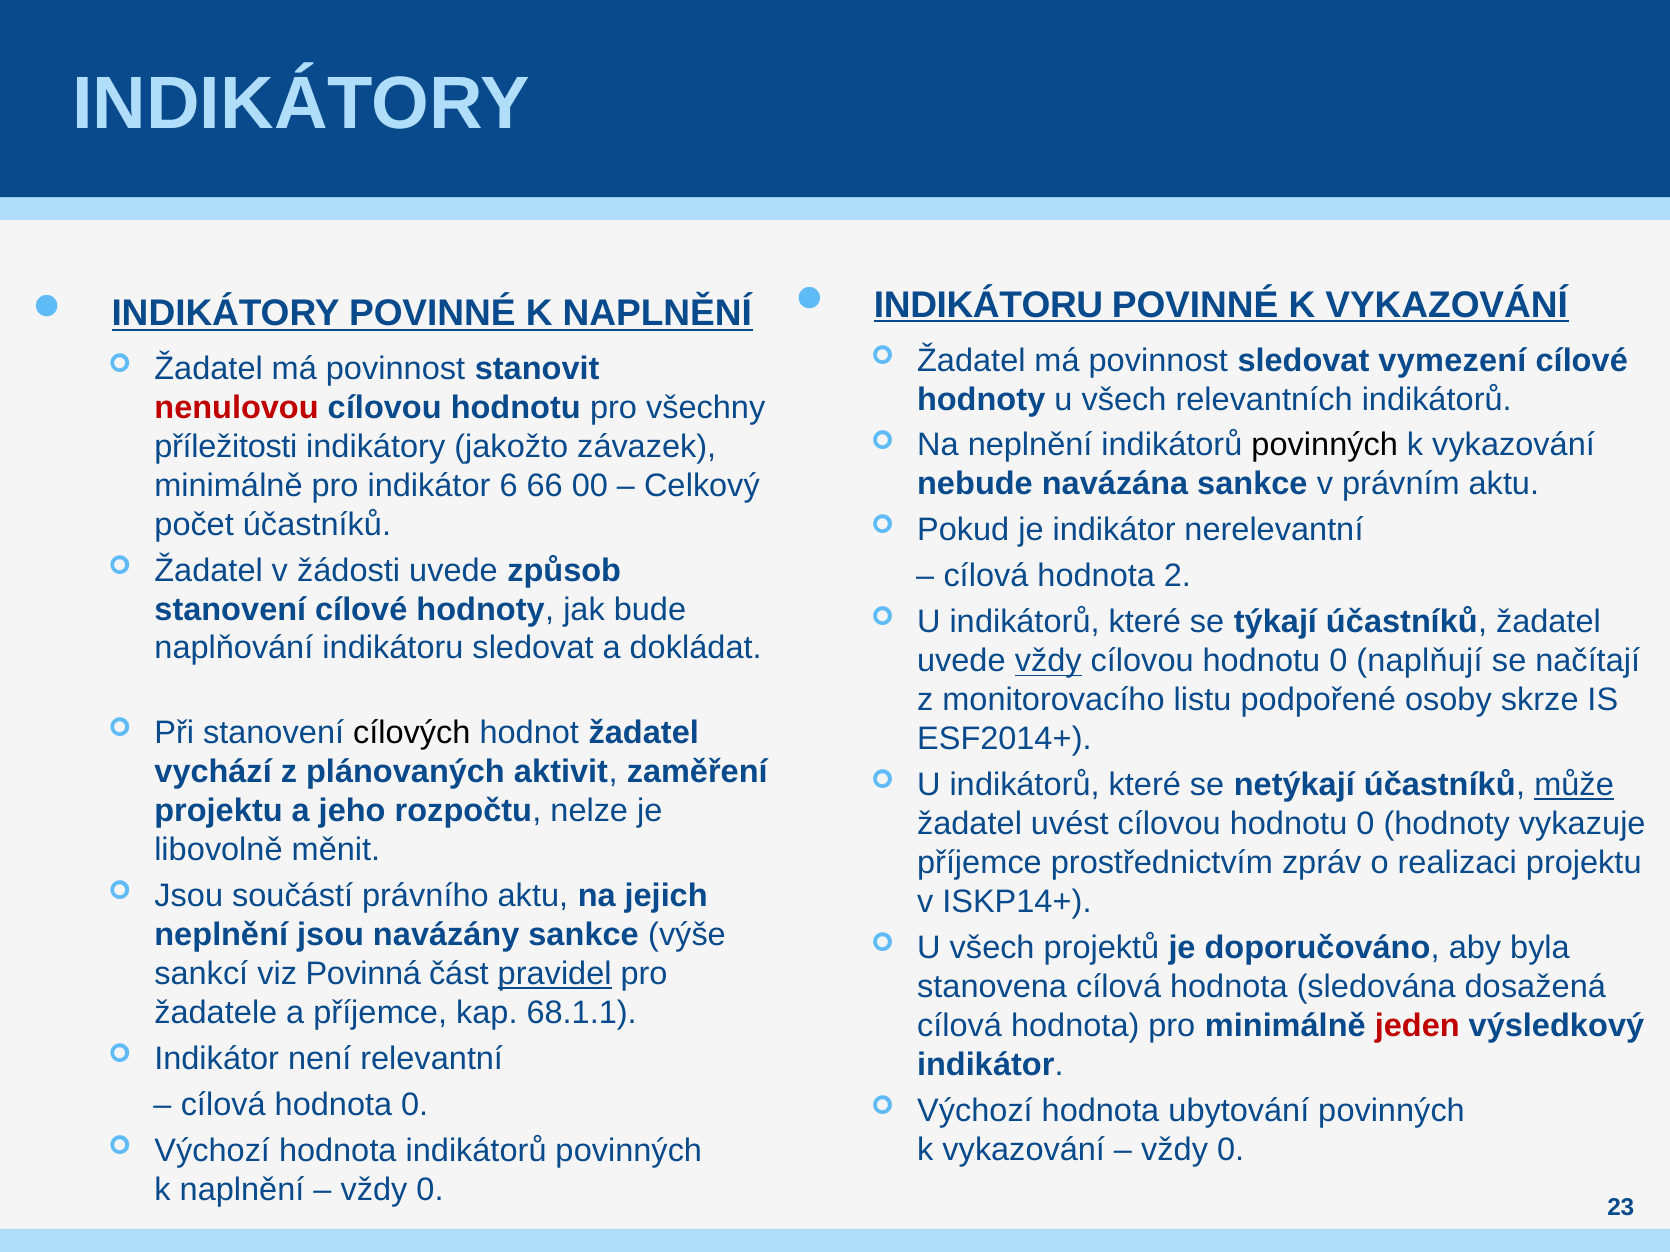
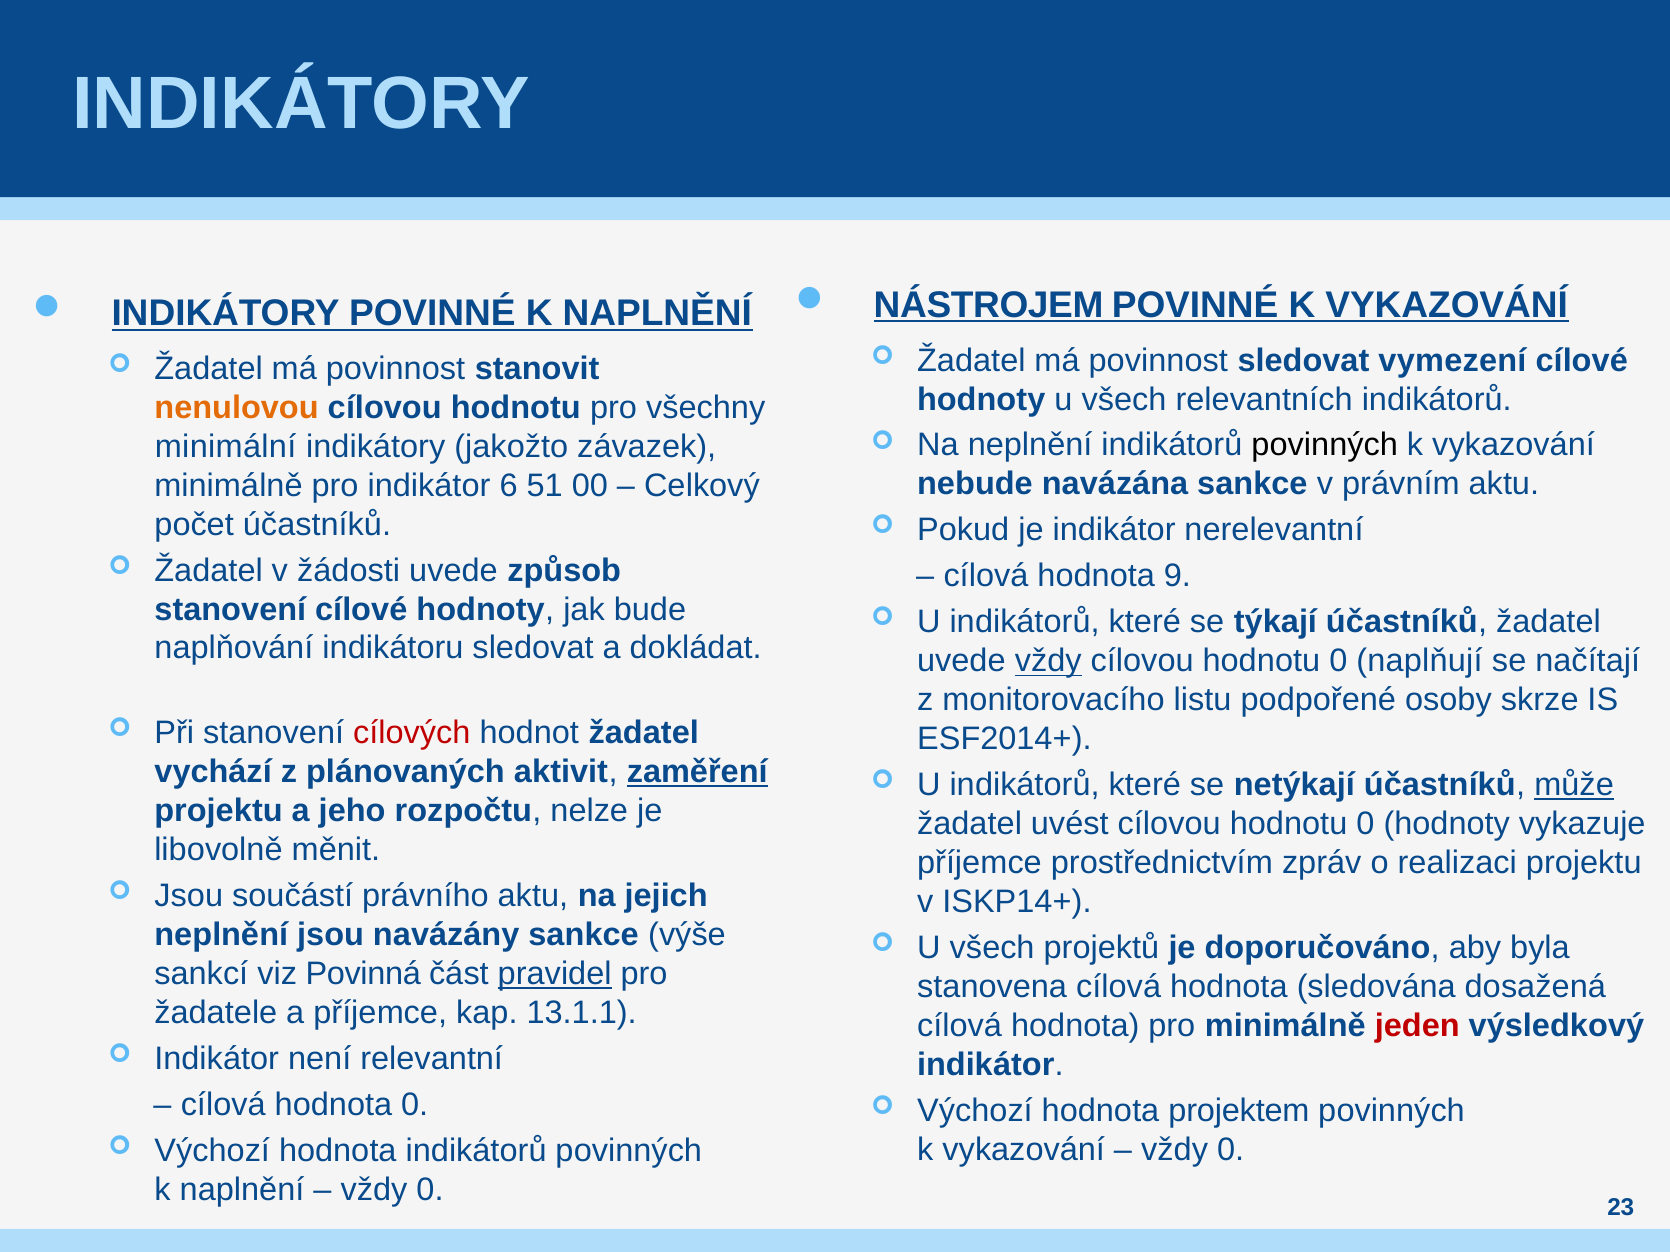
INDIKÁTORU at (989, 305): INDIKÁTORU -> NÁSTROJEM
nenulovou colour: red -> orange
příležitosti: příležitosti -> minimální
66: 66 -> 51
2: 2 -> 9
cílových colour: black -> red
zaměření underline: none -> present
68.1.1: 68.1.1 -> 13.1.1
ubytování: ubytování -> projektem
